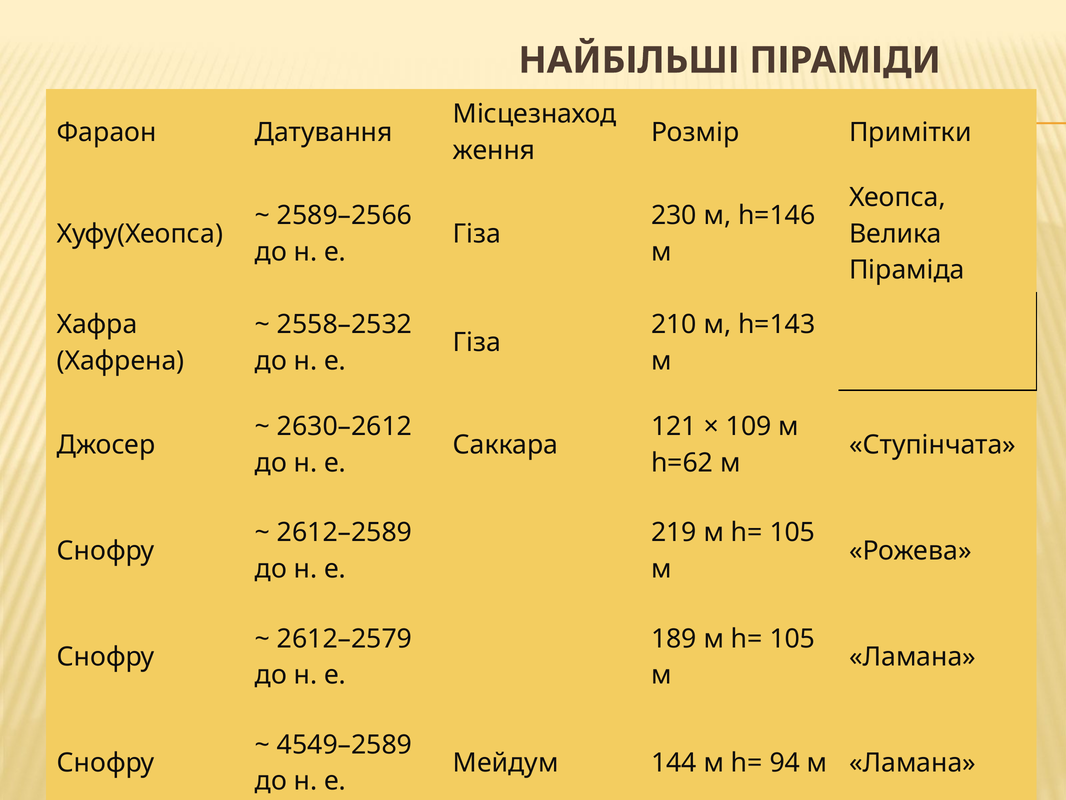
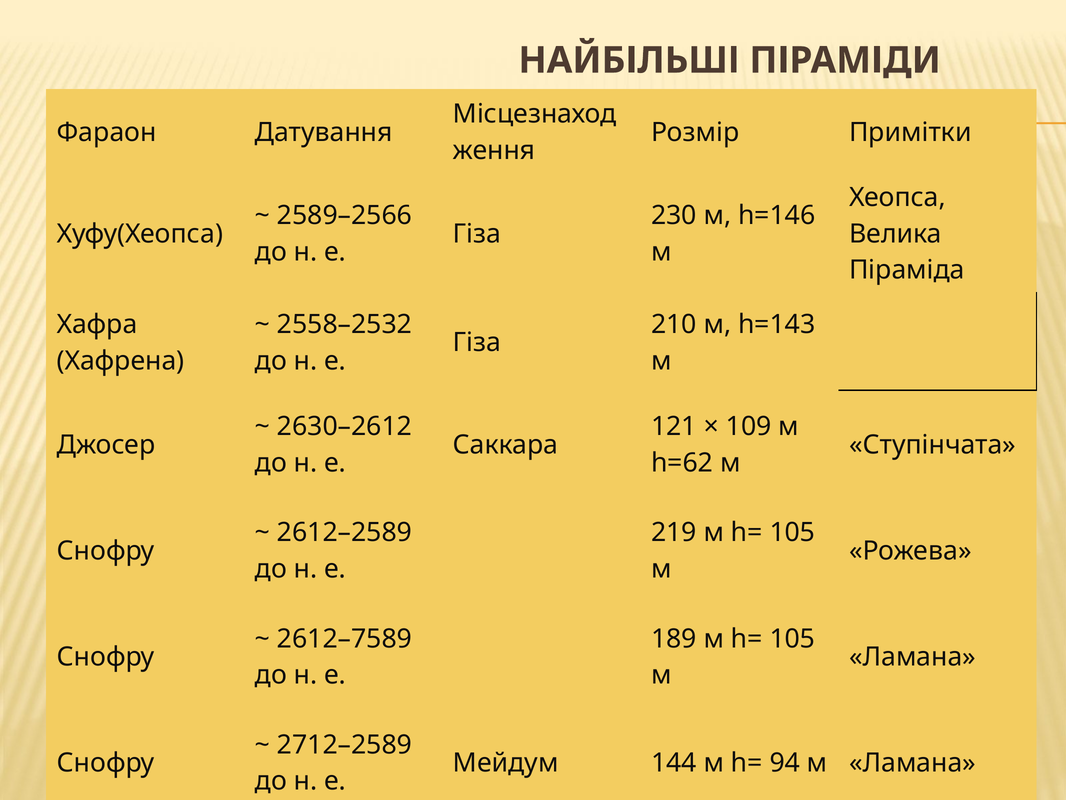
2612–2579: 2612–2579 -> 2612–7589
4549–2589: 4549–2589 -> 2712–2589
